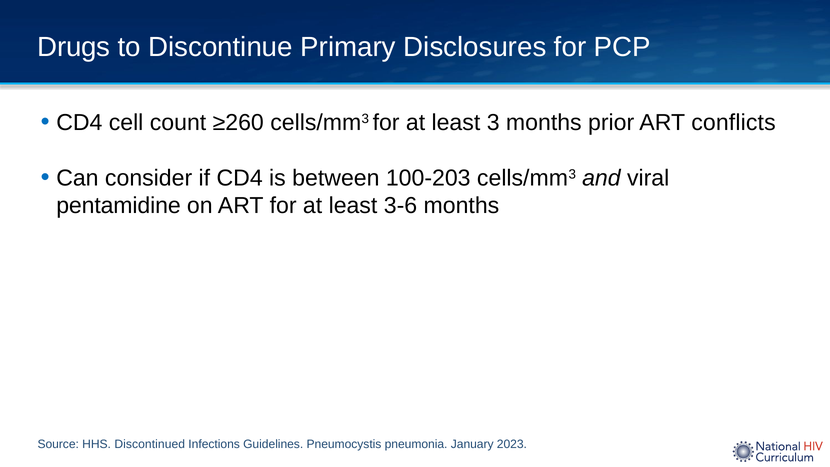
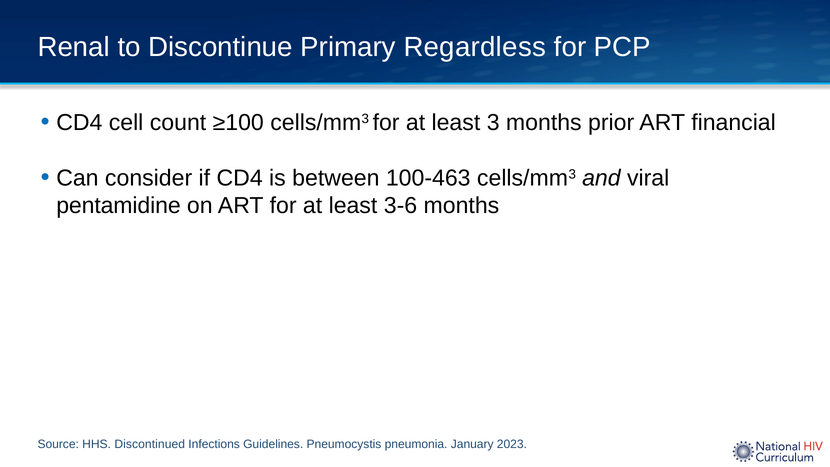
Drugs: Drugs -> Renal
Disclosures: Disclosures -> Regardless
≥260: ≥260 -> ≥100
conflicts: conflicts -> financial
100-203: 100-203 -> 100-463
